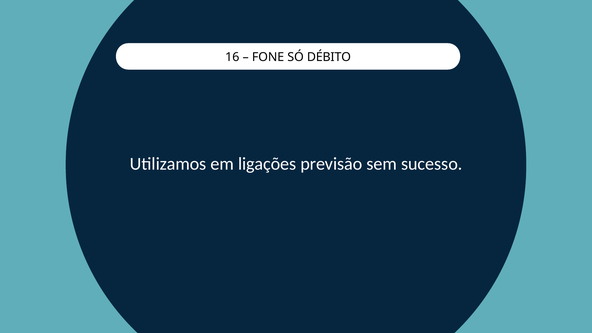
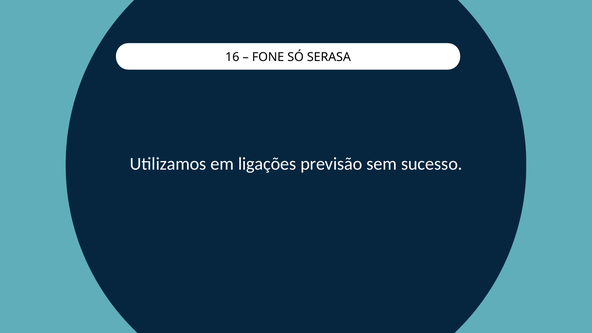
DÉBITO: DÉBITO -> SERASA
